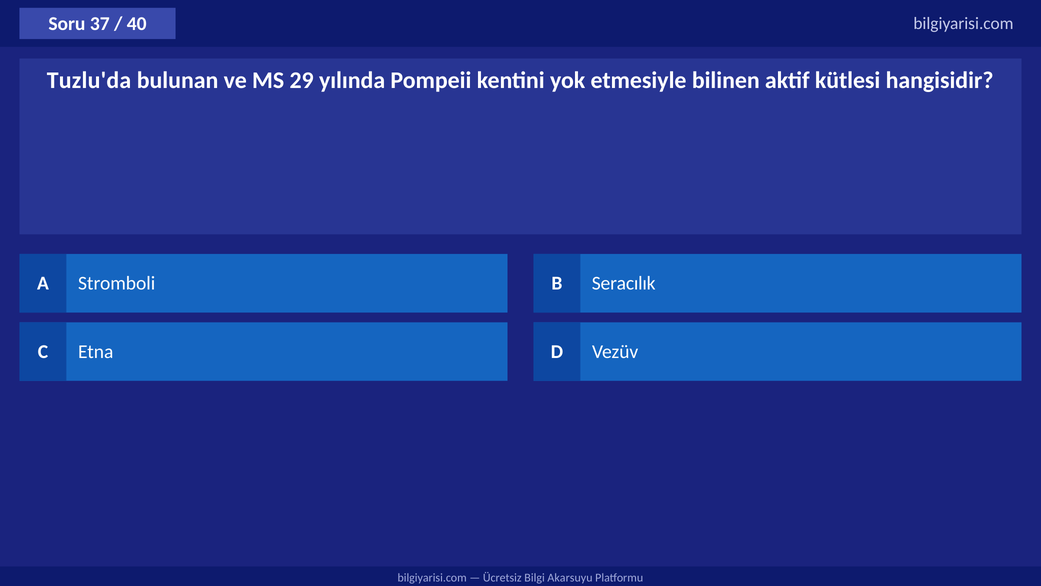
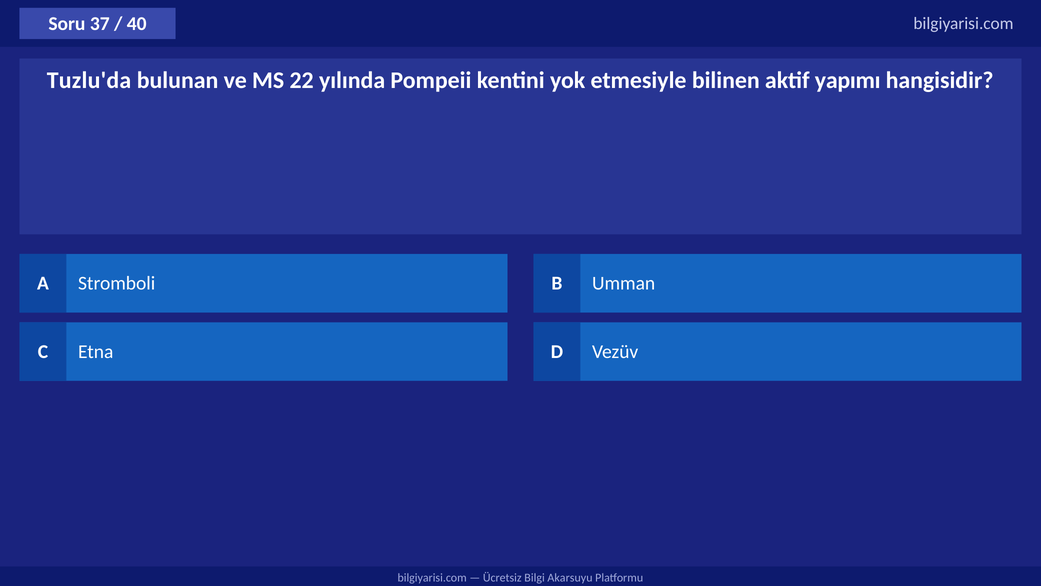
29: 29 -> 22
kütlesi: kütlesi -> yapımı
Seracılık: Seracılık -> Umman
